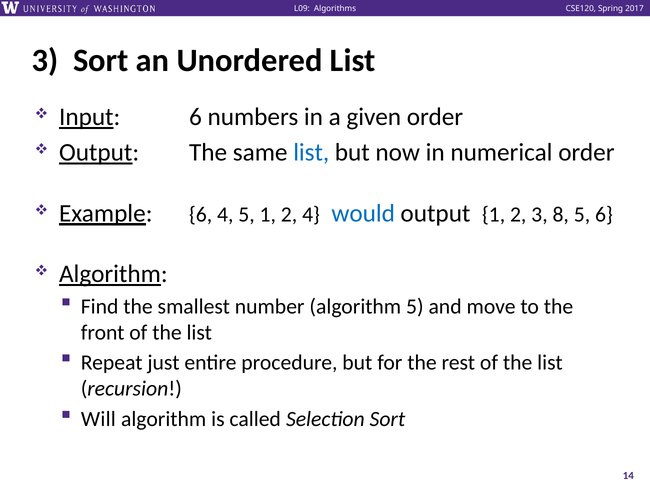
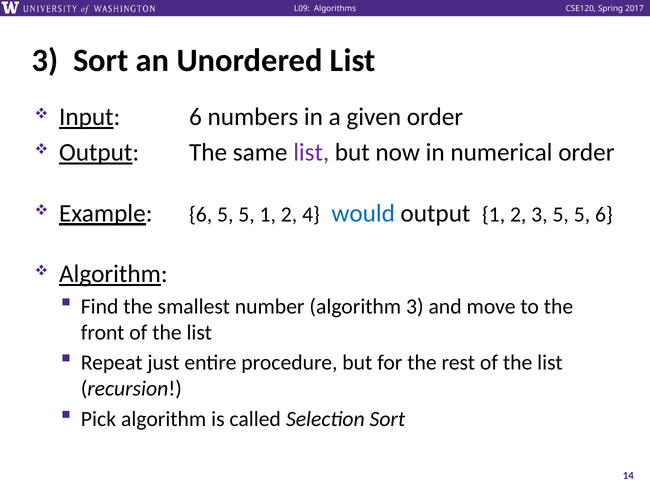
list at (311, 152) colour: blue -> purple
6 4: 4 -> 5
3 8: 8 -> 5
algorithm 5: 5 -> 3
Will: Will -> Pick
